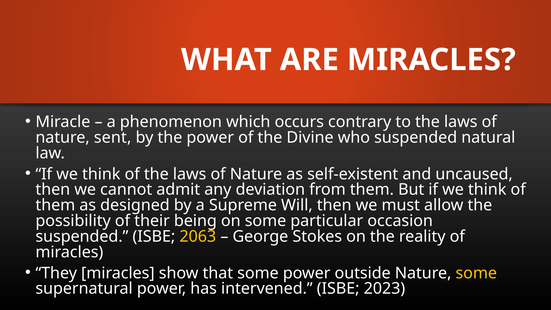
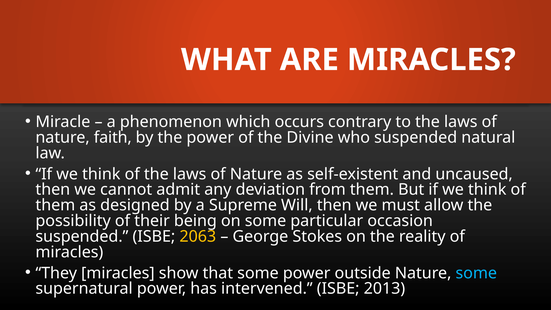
sent: sent -> faith
some at (476, 273) colour: yellow -> light blue
2023: 2023 -> 2013
